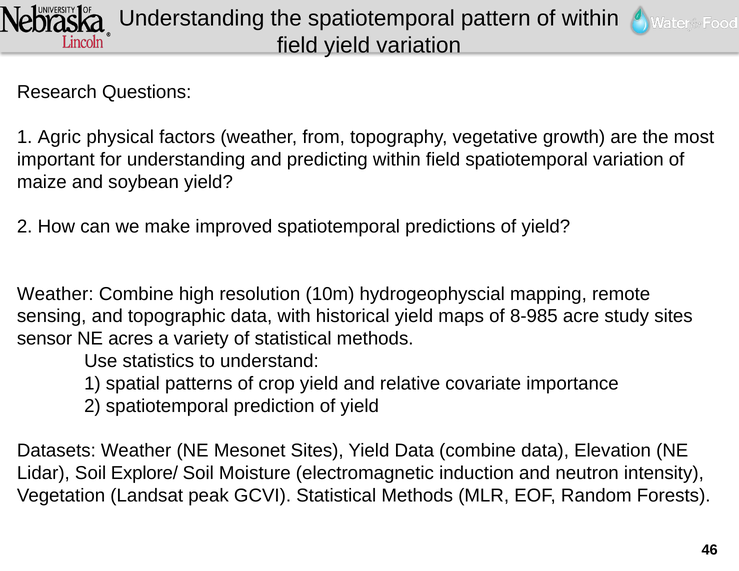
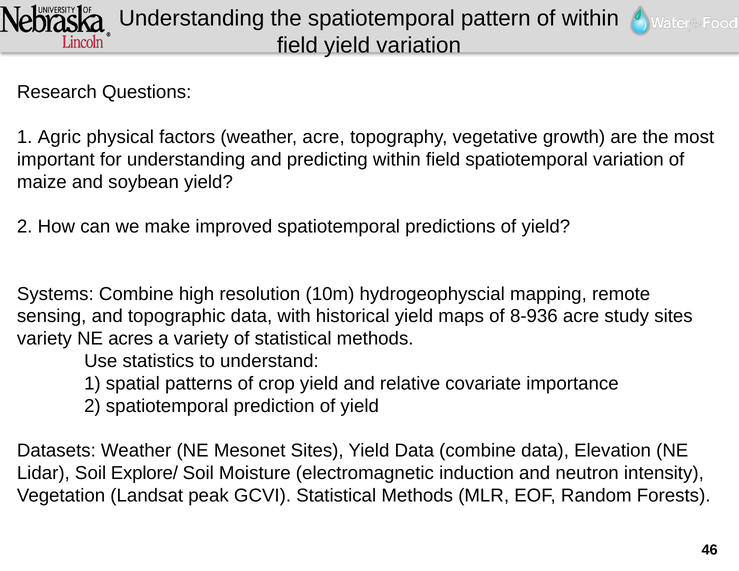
weather from: from -> acre
Weather at (55, 294): Weather -> Systems
8-985: 8-985 -> 8-936
sensor at (45, 339): sensor -> variety
